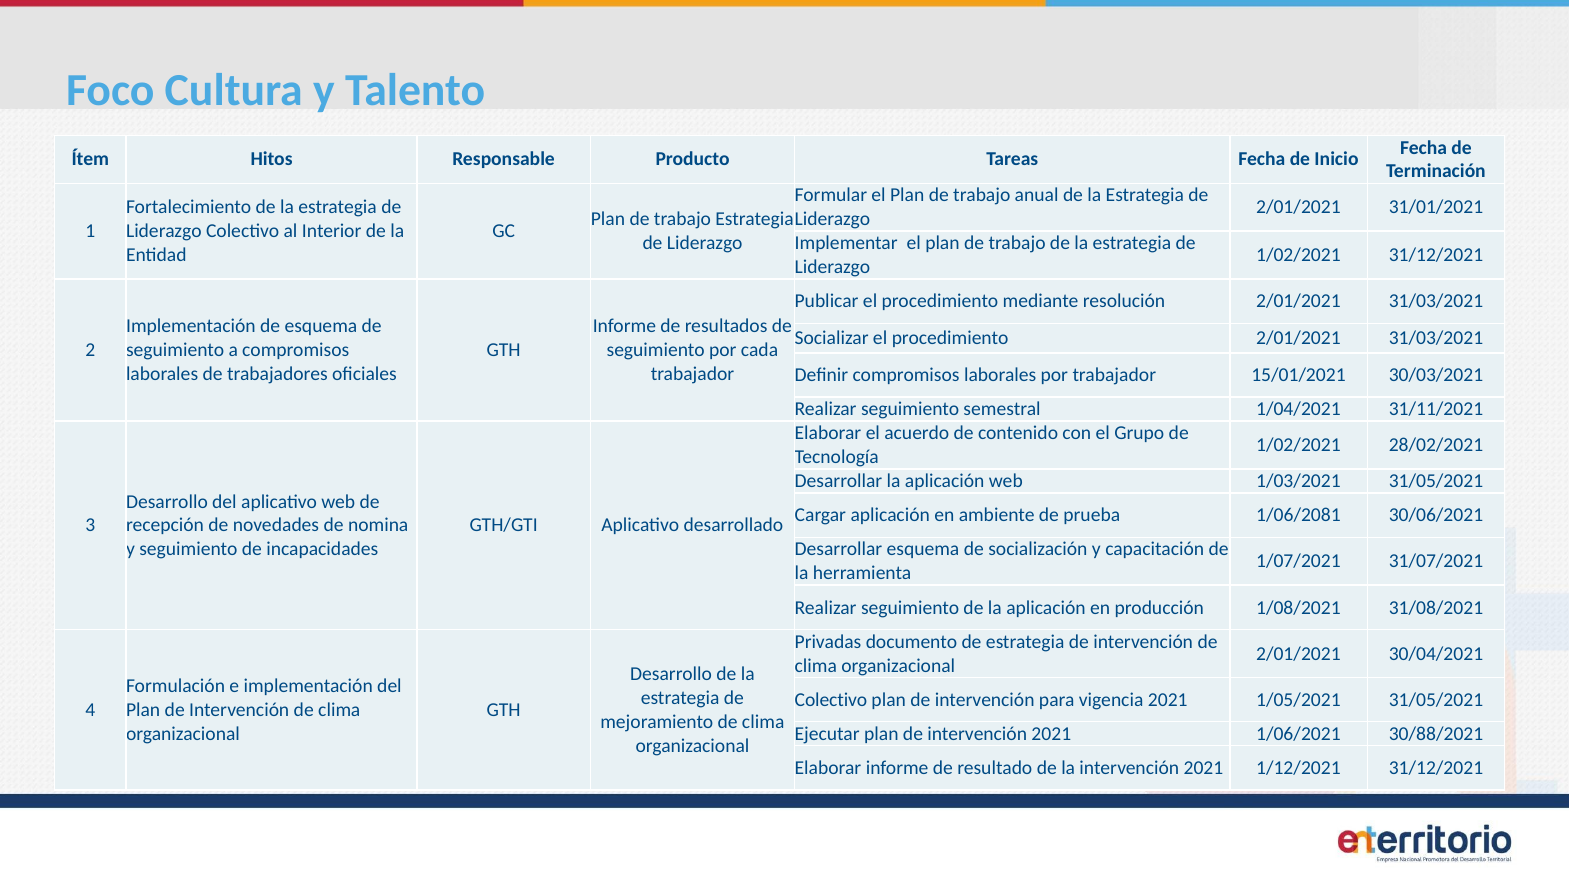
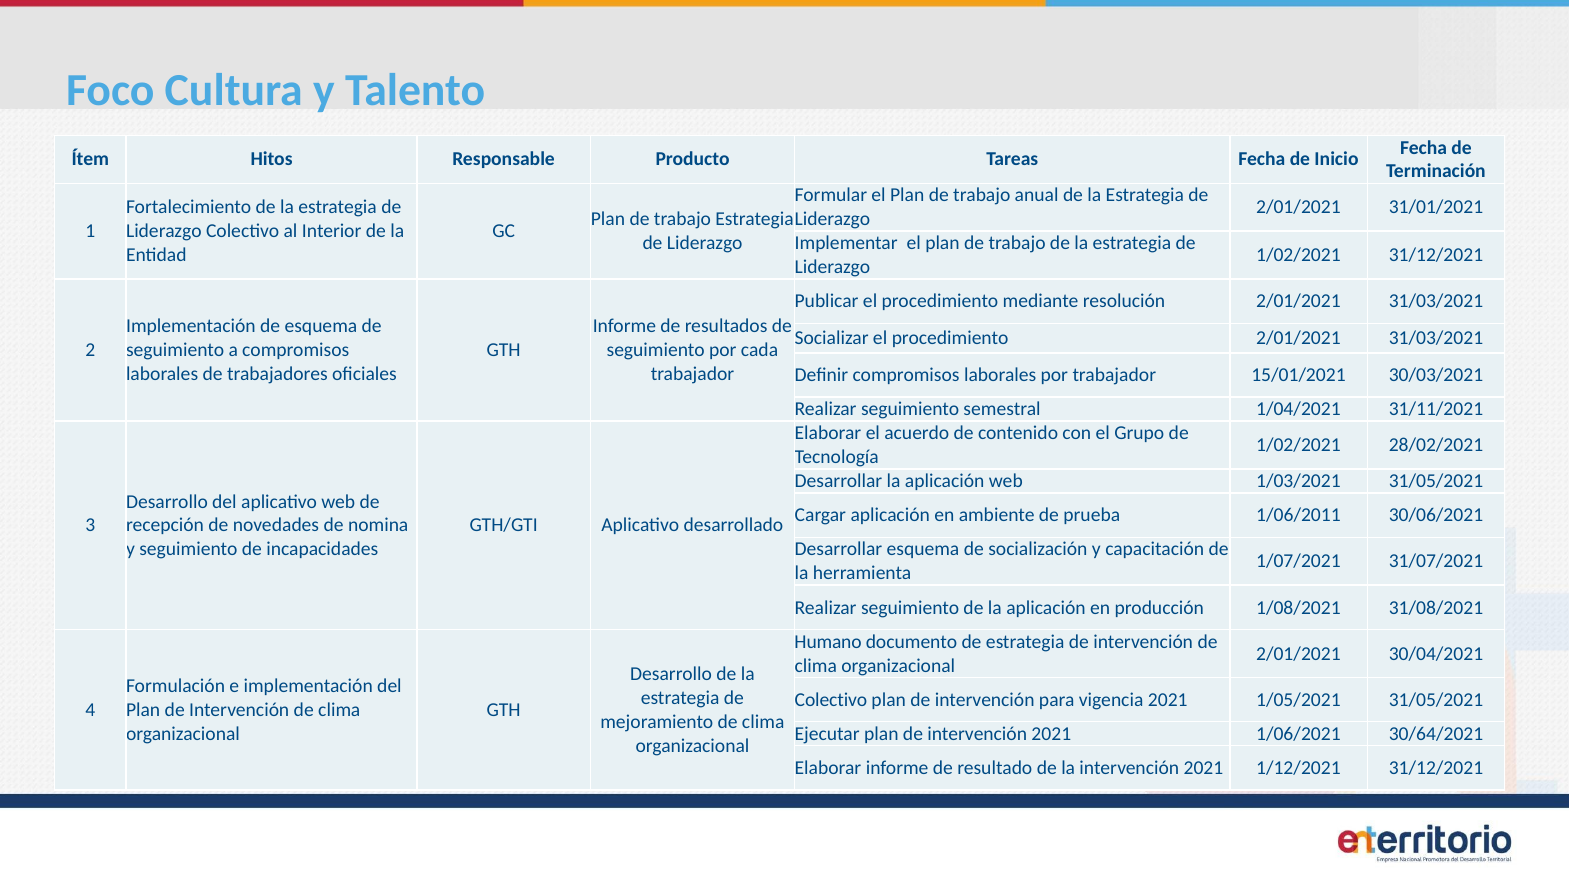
1/06/2081: 1/06/2081 -> 1/06/2011
Privadas: Privadas -> Humano
30/88/2021: 30/88/2021 -> 30/64/2021
